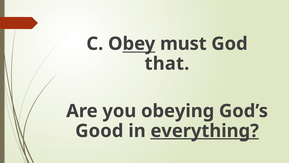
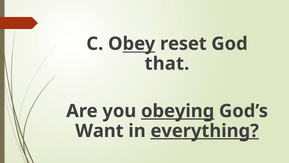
must: must -> reset
obeying underline: none -> present
Good: Good -> Want
